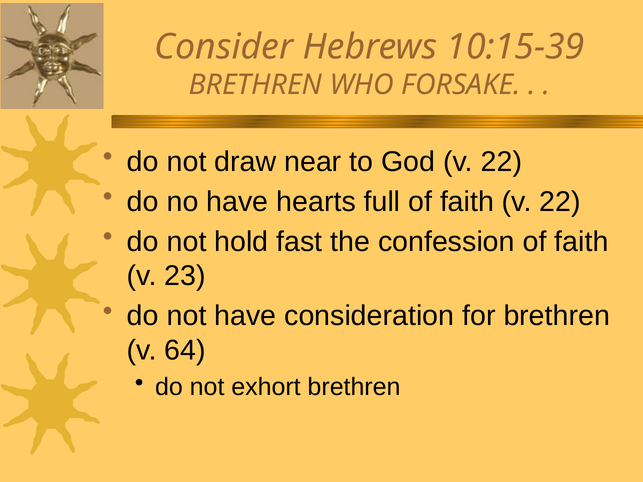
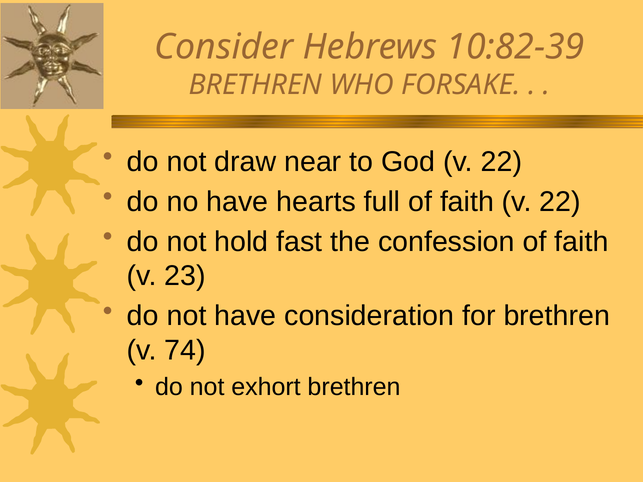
10:15-39: 10:15-39 -> 10:82-39
64: 64 -> 74
